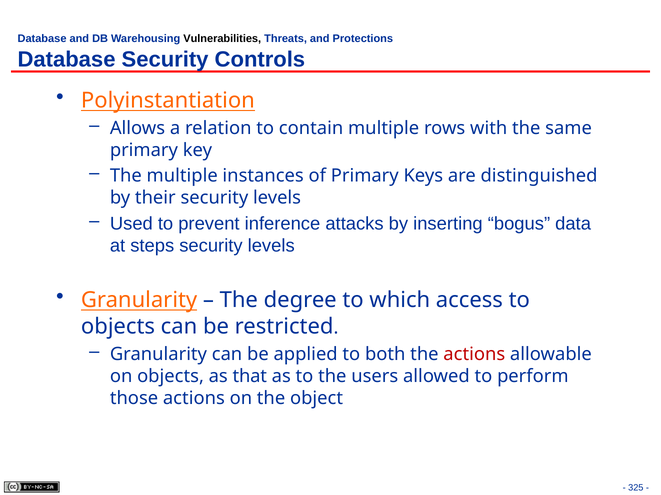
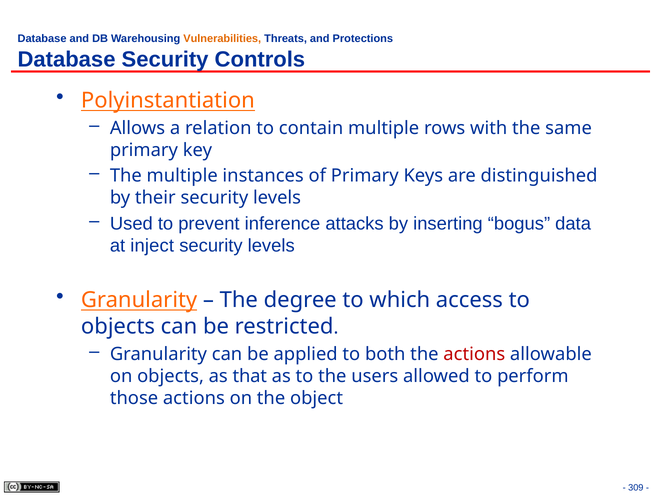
Vulnerabilities colour: black -> orange
steps: steps -> inject
325: 325 -> 309
